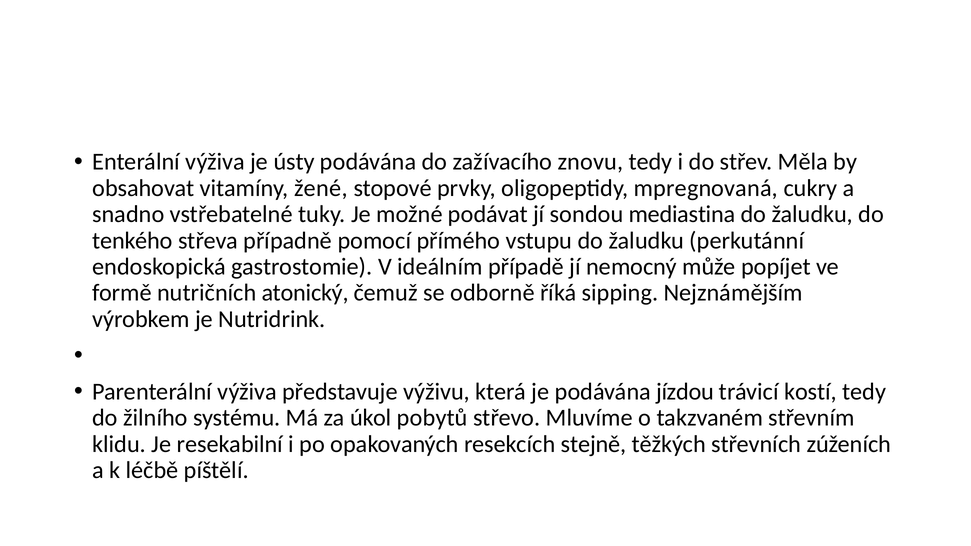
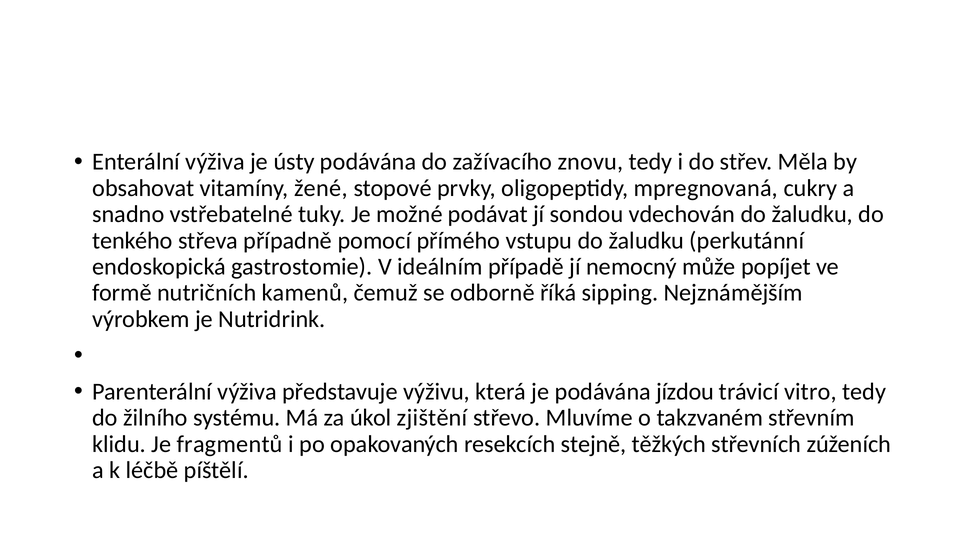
mediastina: mediastina -> vdechován
atonický: atonický -> kamenů
kostí: kostí -> vitro
pobytů: pobytů -> zjištění
resekabilní: resekabilní -> fragmentů
